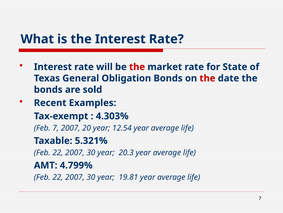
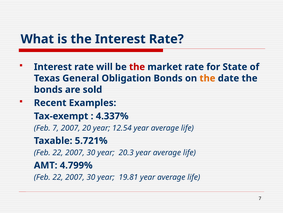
the at (207, 78) colour: red -> orange
4.303%: 4.303% -> 4.337%
5.321%: 5.321% -> 5.721%
